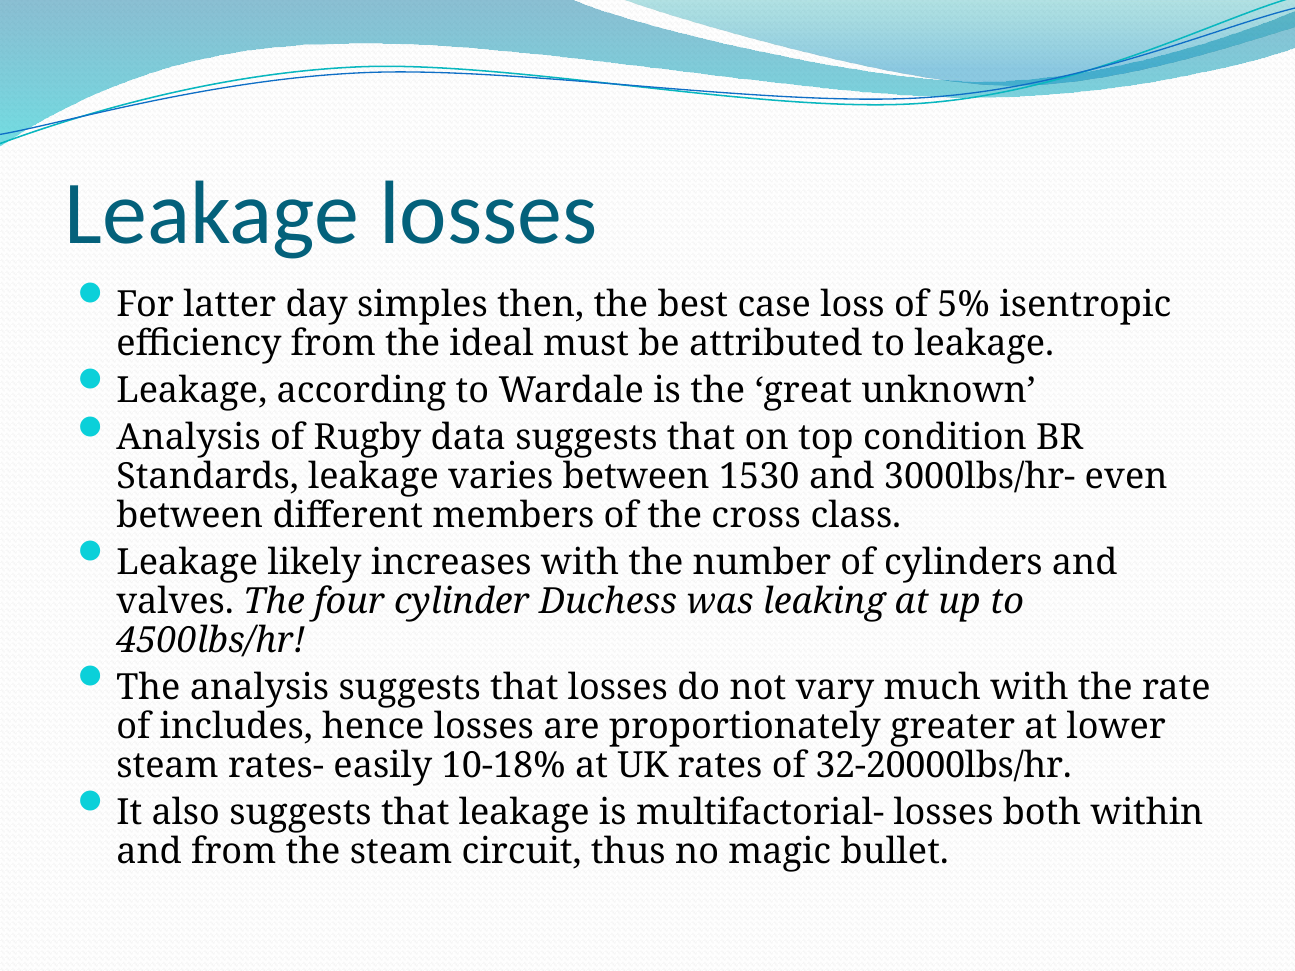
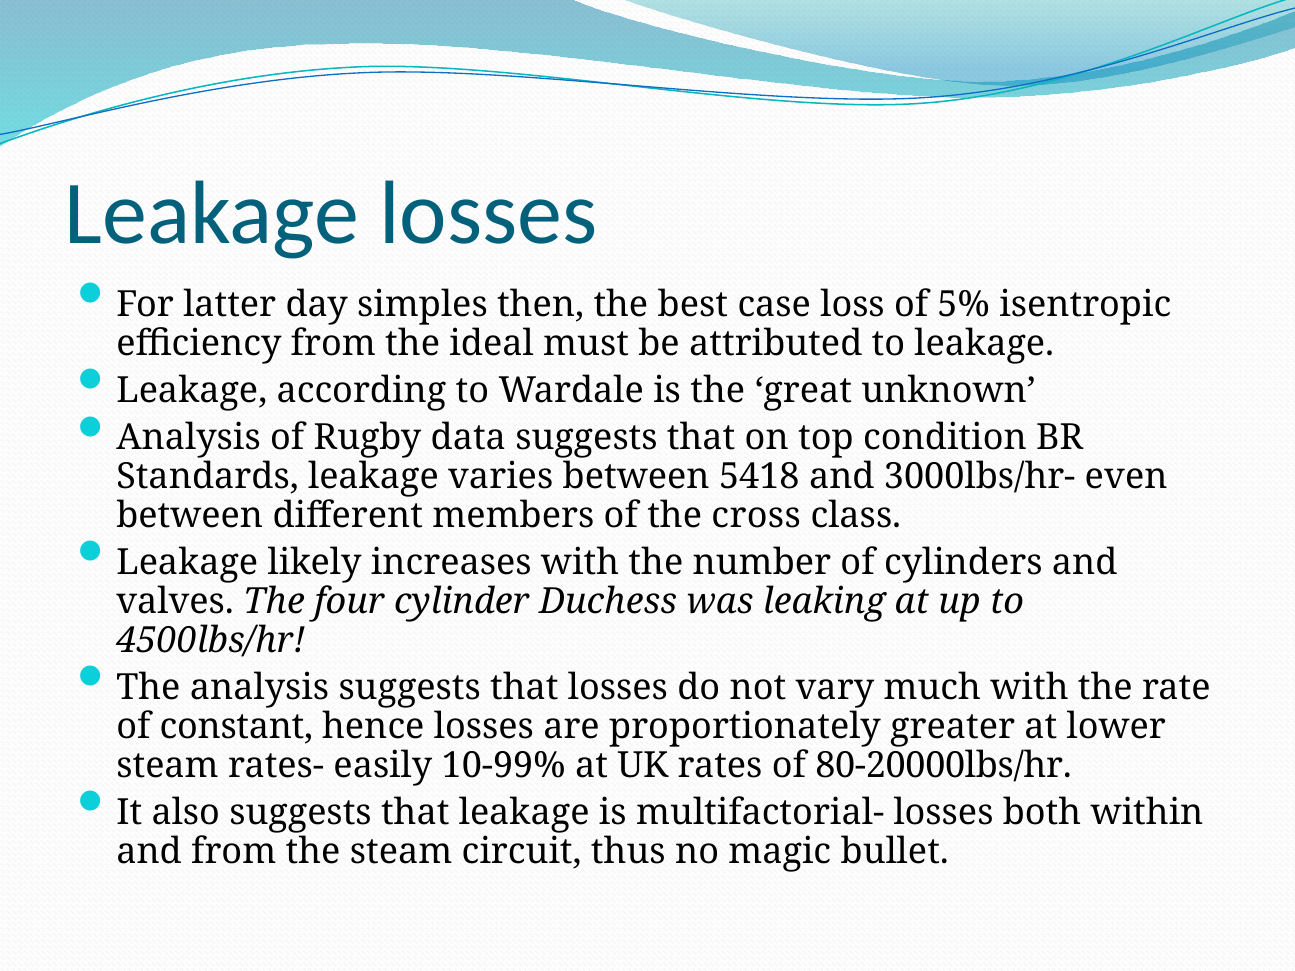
1530: 1530 -> 5418
includes: includes -> constant
10-18%: 10-18% -> 10-99%
32-20000lbs/hr: 32-20000lbs/hr -> 80-20000lbs/hr
